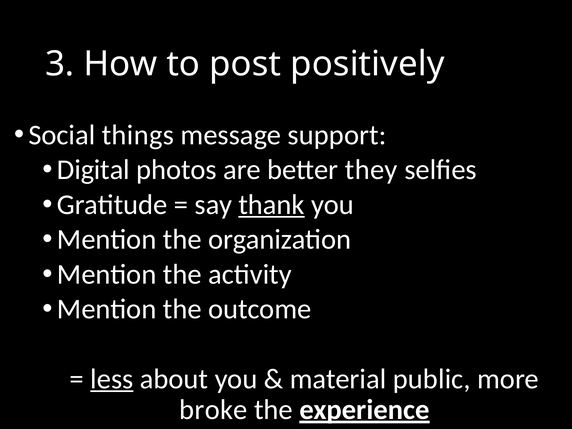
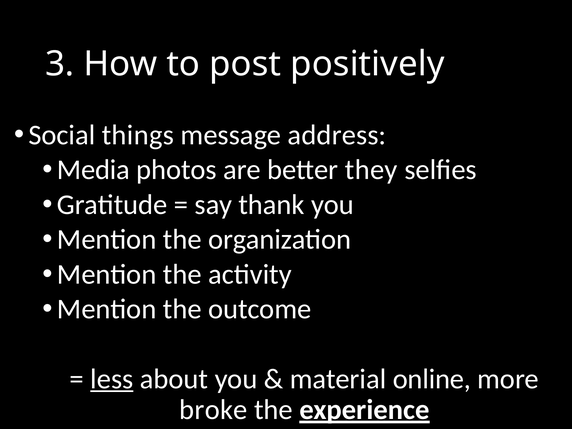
support: support -> address
Digital: Digital -> Media
thank underline: present -> none
public: public -> online
